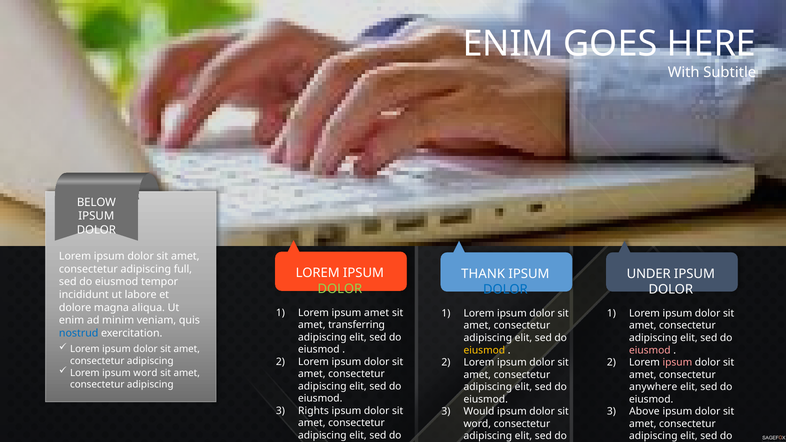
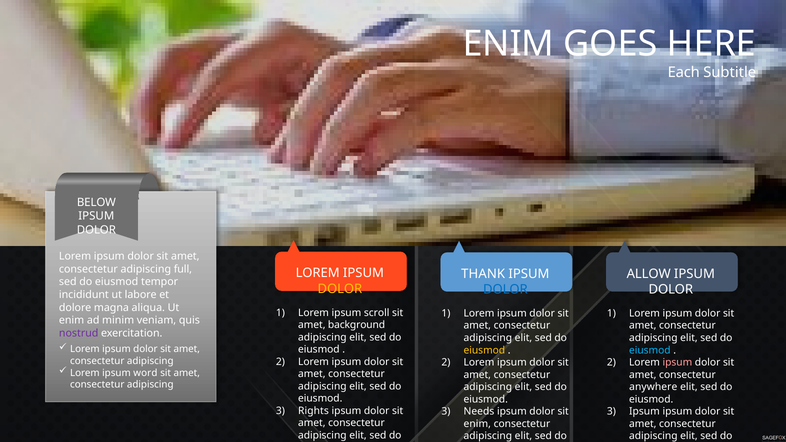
With: With -> Each
UNDER: UNDER -> ALLOW
DOLOR at (340, 289) colour: light green -> yellow
ipsum amet: amet -> scroll
transferring: transferring -> background
nostrud colour: blue -> purple
eiusmod at (650, 350) colour: pink -> light blue
Would: Would -> Needs
Above at (644, 412): Above -> Ipsum
word at (477, 424): word -> enim
